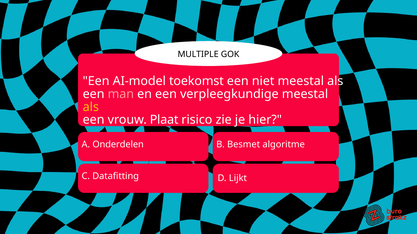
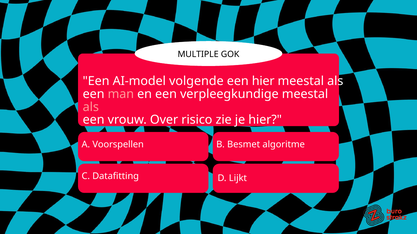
toekomst: toekomst -> volgende
een niet: niet -> hier
als at (91, 107) colour: yellow -> pink
Plaat: Plaat -> Over
Onderdelen: Onderdelen -> Voorspellen
